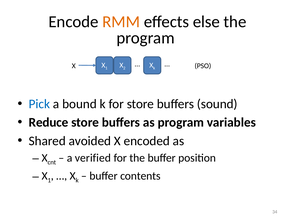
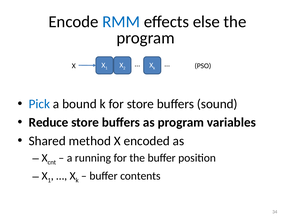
RMM colour: orange -> blue
avoided: avoided -> method
verified: verified -> running
